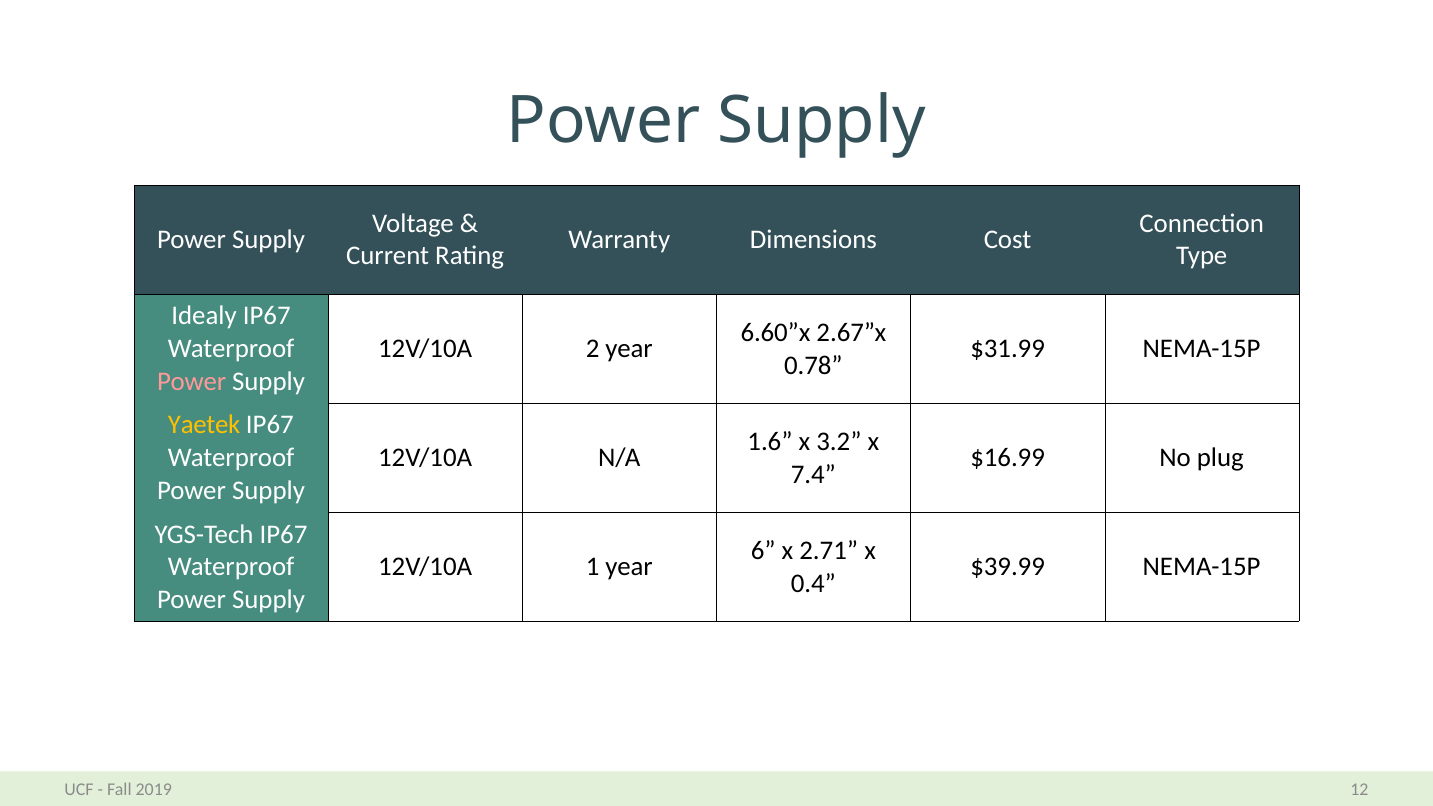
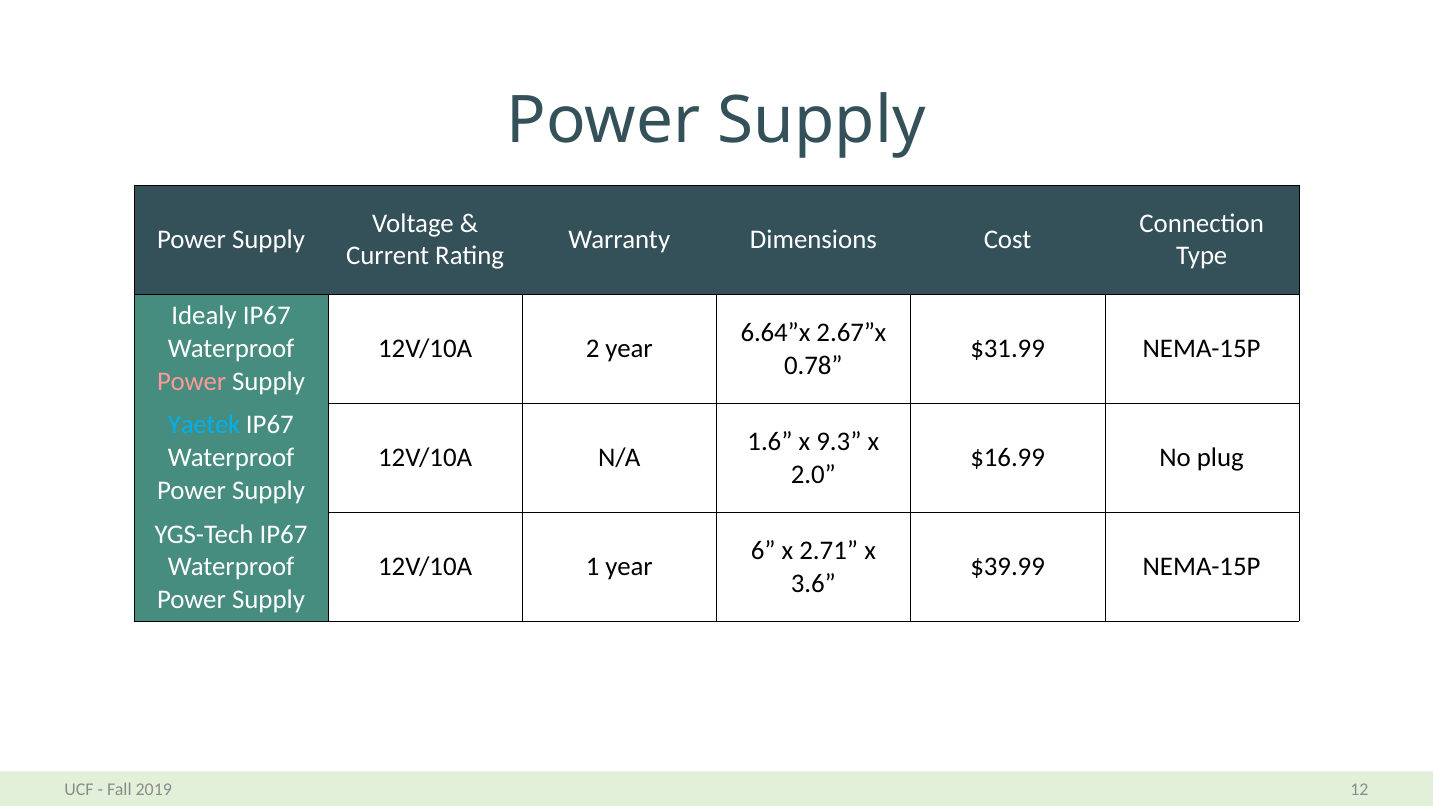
6.60”x: 6.60”x -> 6.64”x
Yaetek colour: yellow -> light blue
3.2: 3.2 -> 9.3
7.4: 7.4 -> 2.0
0.4: 0.4 -> 3.6
